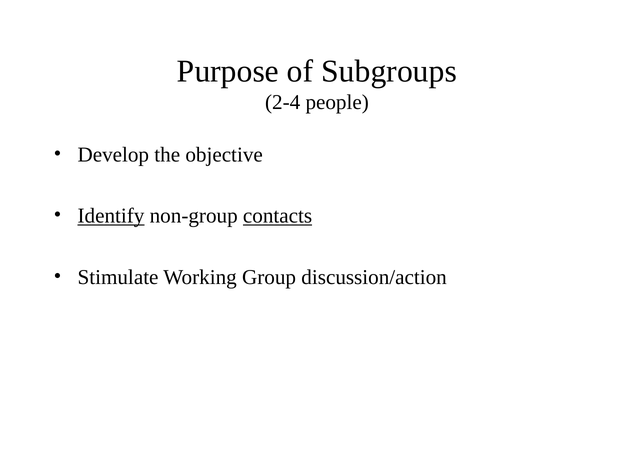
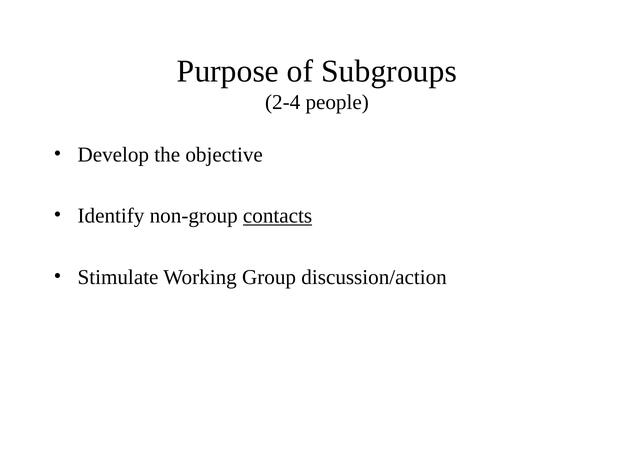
Identify underline: present -> none
